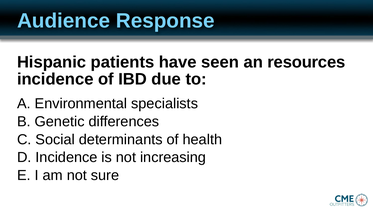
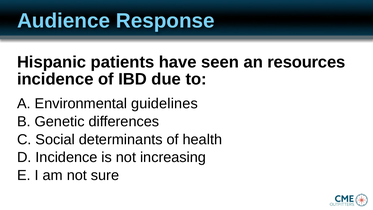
specialists: specialists -> guidelines
